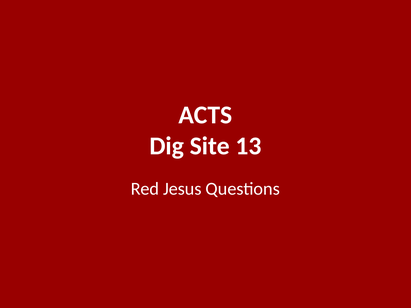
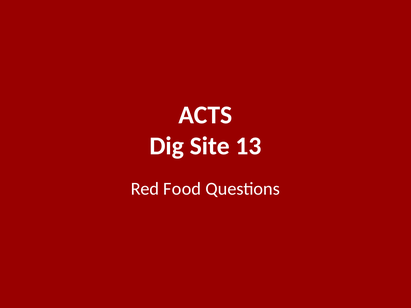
Jesus: Jesus -> Food
